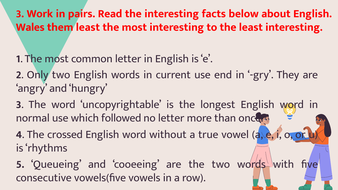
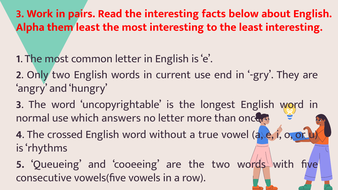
Wales: Wales -> Alpha
followed: followed -> answers
